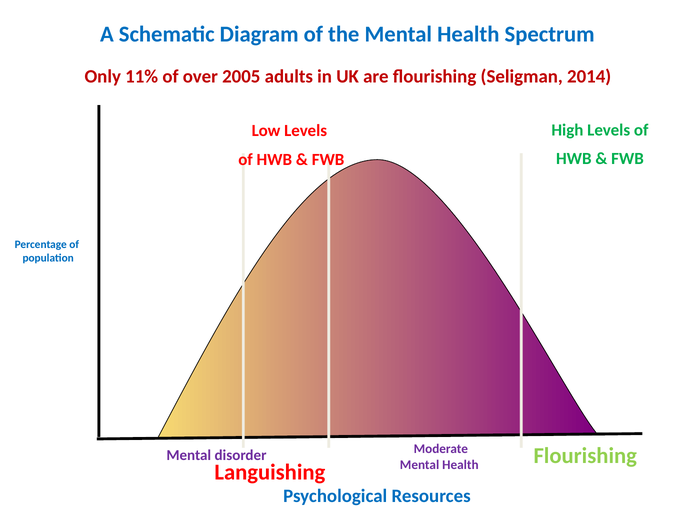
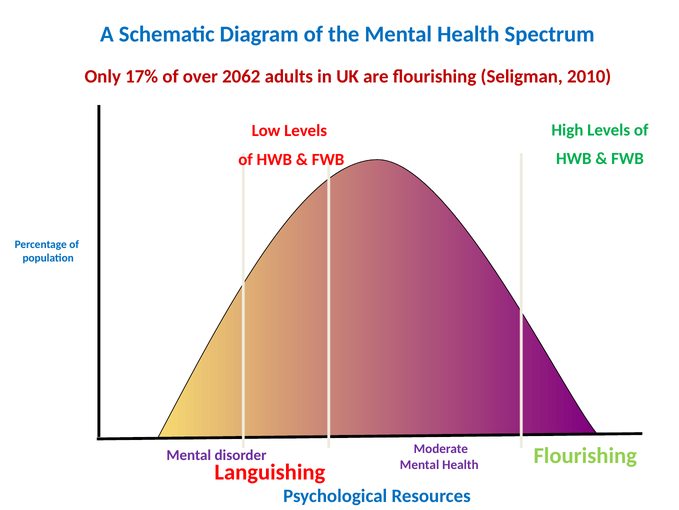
11%: 11% -> 17%
2005: 2005 -> 2062
2014: 2014 -> 2010
